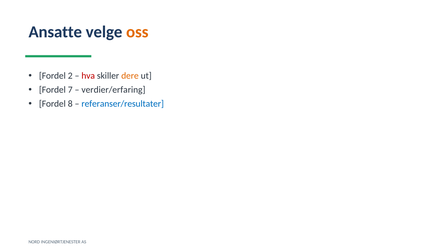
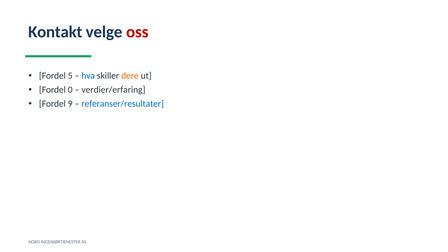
Ansatte: Ansatte -> Kontakt
oss colour: orange -> red
2: 2 -> 5
hva colour: red -> blue
7: 7 -> 0
8: 8 -> 9
